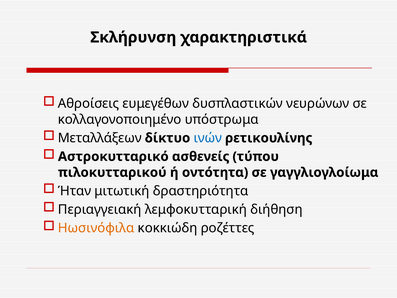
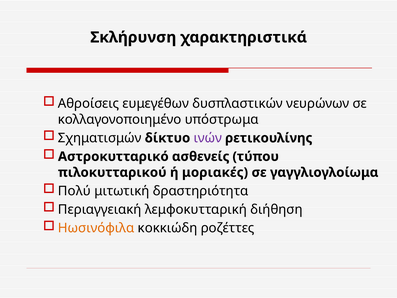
Μεταλλάξεων: Μεταλλάξεων -> Σχηματισμών
ινών colour: blue -> purple
οντότητα: οντότητα -> μοριακές
Ήταν: Ήταν -> Πολύ
